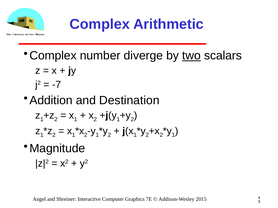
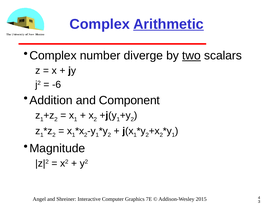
Arithmetic underline: none -> present
-7: -7 -> -6
Destination: Destination -> Component
